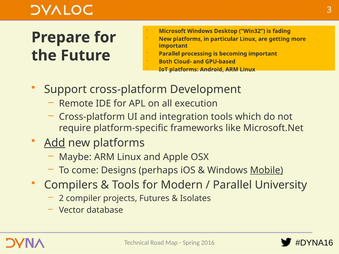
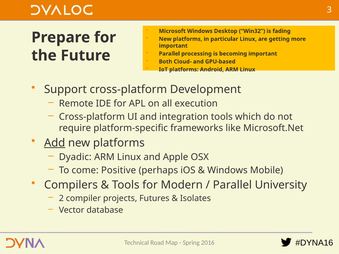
Maybe: Maybe -> Dyadic
Designs: Designs -> Positive
Mobile underline: present -> none
